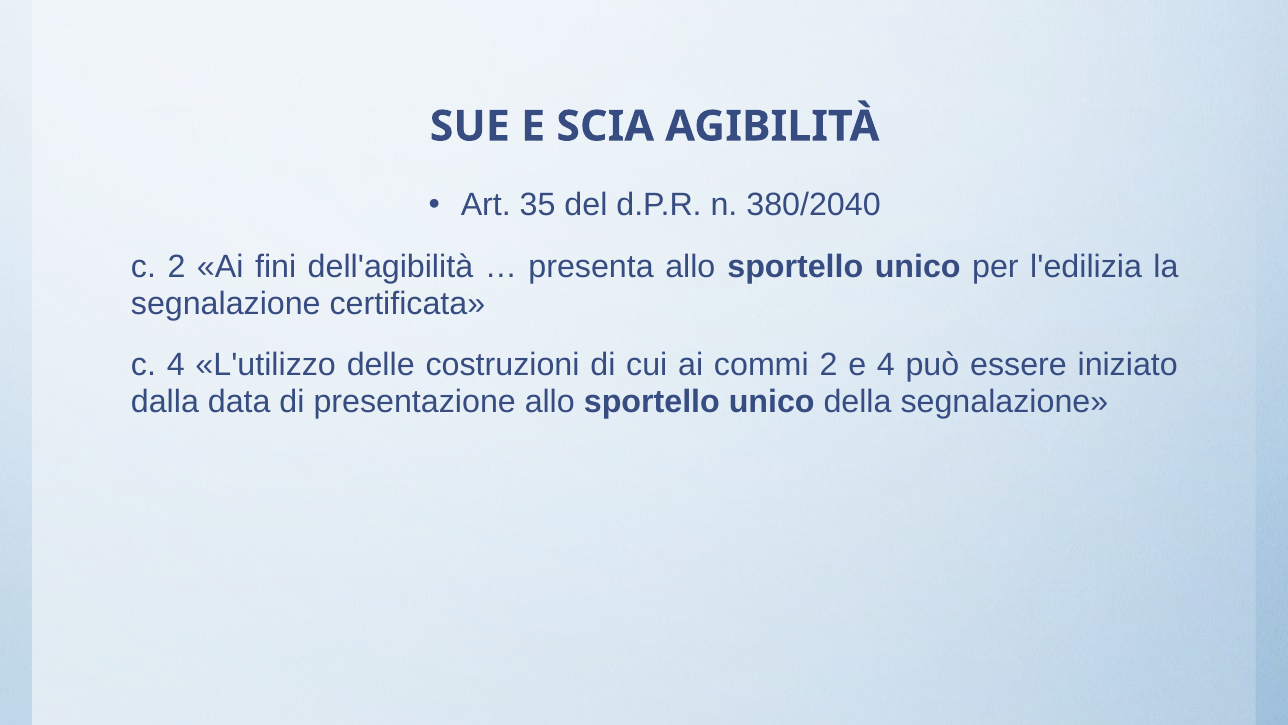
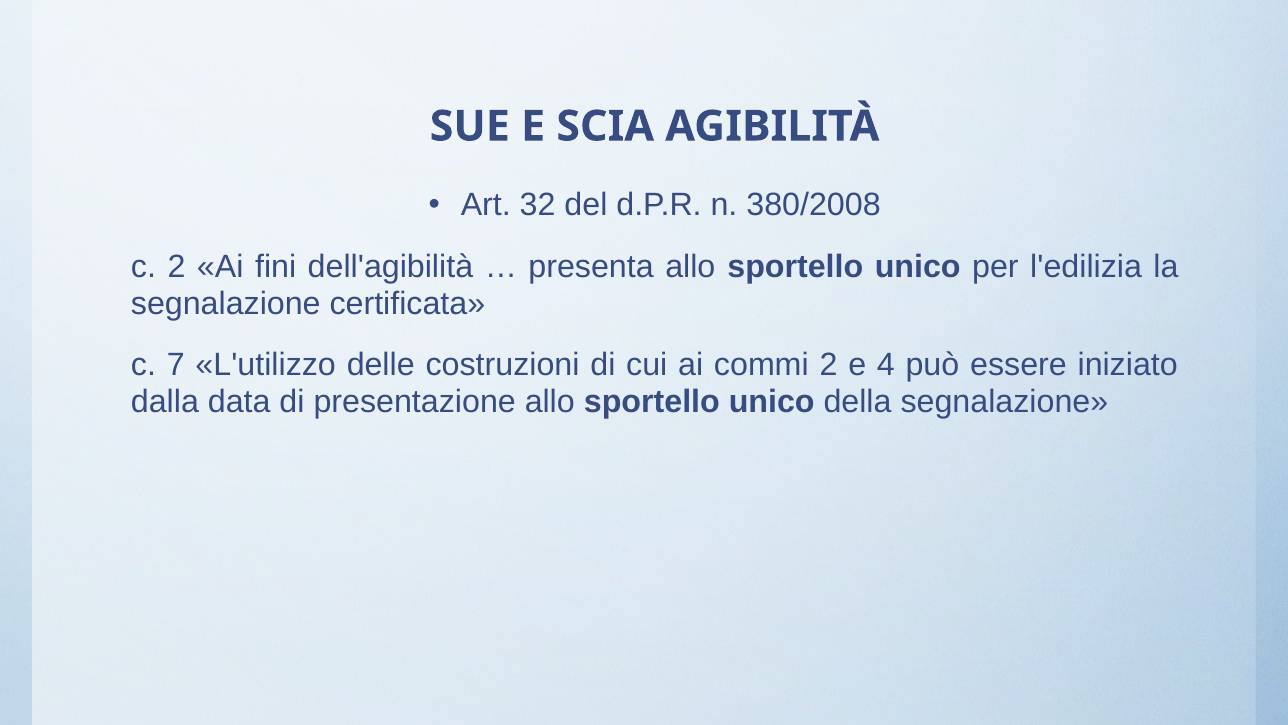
35: 35 -> 32
380/2040: 380/2040 -> 380/2008
c 4: 4 -> 7
